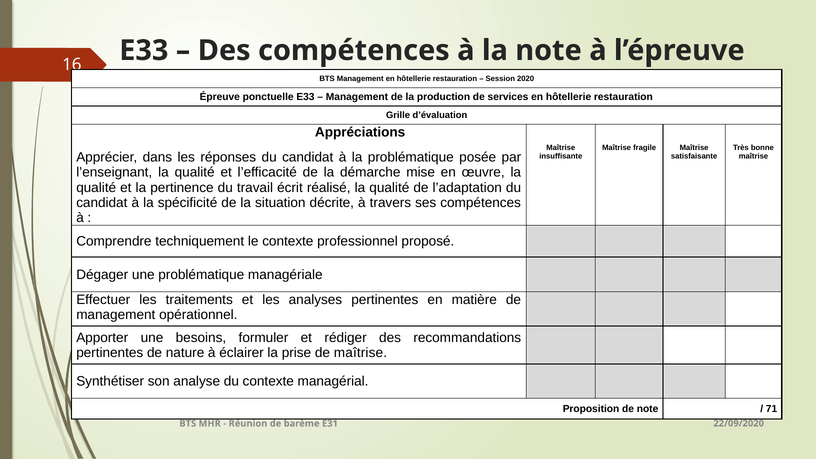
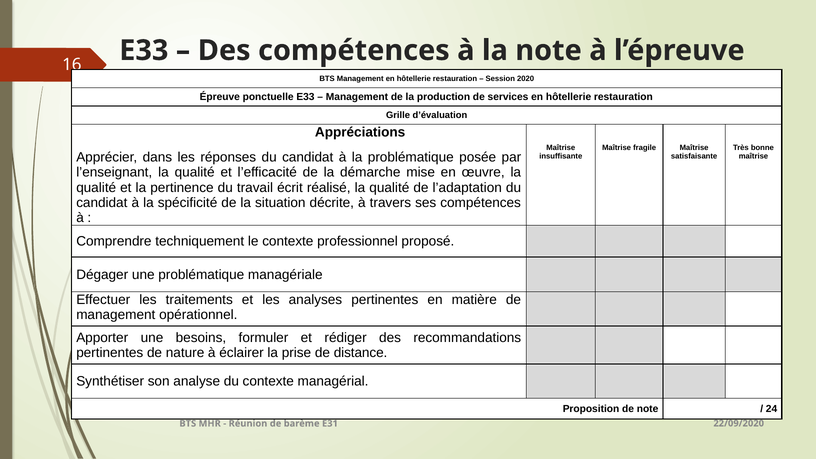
de maîtrise: maîtrise -> distance
71: 71 -> 24
